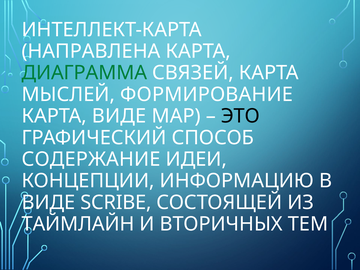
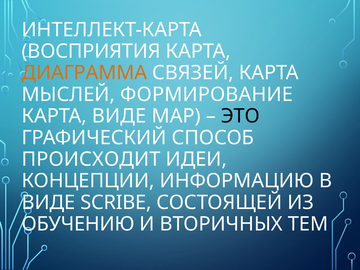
НАПРАВЛЕНА: НАПРАВЛЕНА -> ВОСПРИЯТИЯ
ДИАГРАММА colour: green -> orange
СОДЕРЖАНИЕ: СОДЕРЖАНИЕ -> ПРОИСХОДИТ
ТАЙМЛАЙН: ТАЙМЛАЙН -> ОБУЧЕНИЮ
